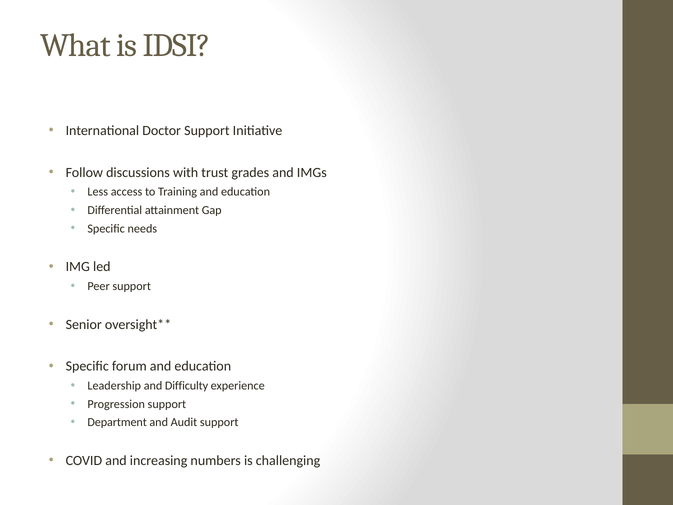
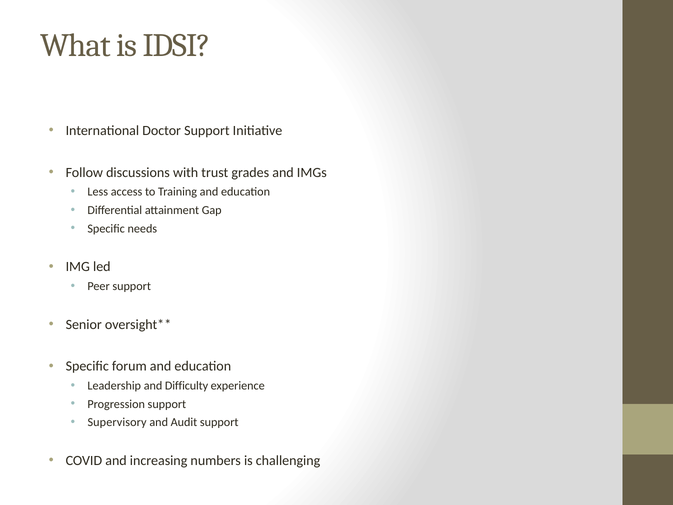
Department: Department -> Supervisory
